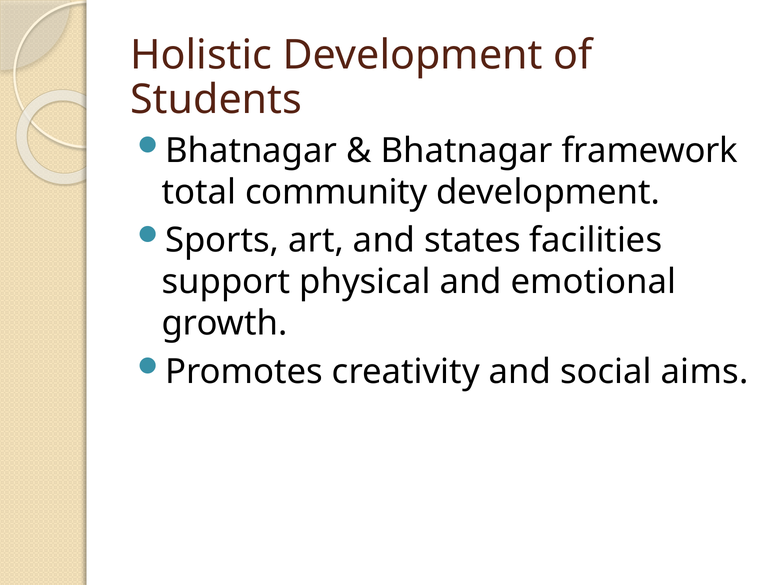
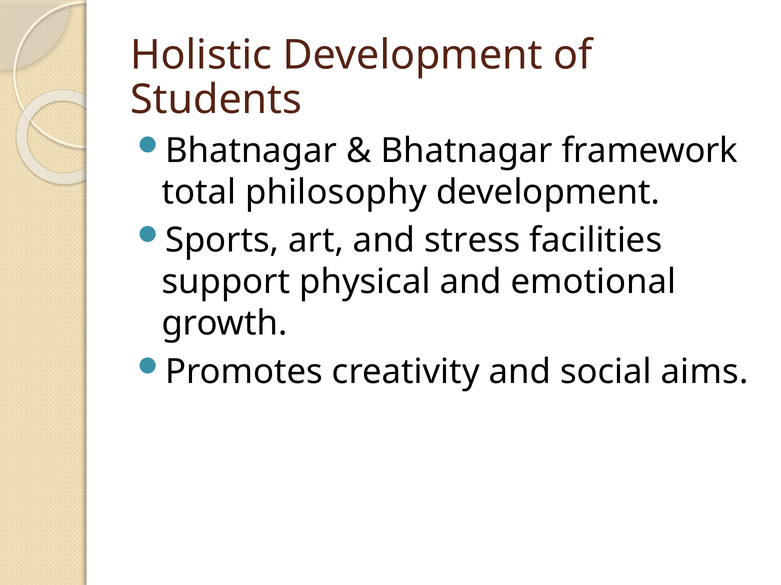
community: community -> philosophy
states: states -> stress
